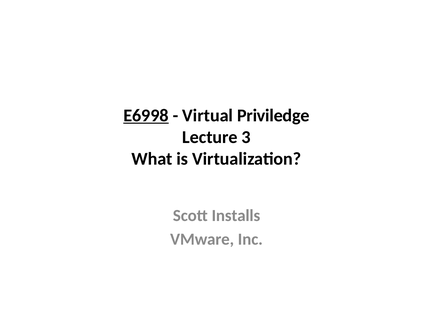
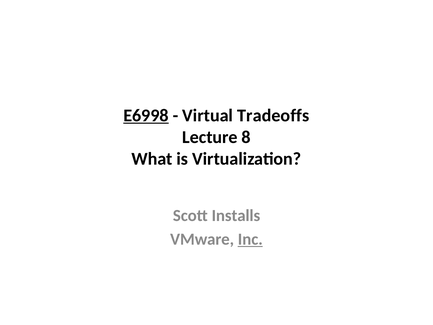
Priviledge: Priviledge -> Tradeoffs
3: 3 -> 8
Inc underline: none -> present
